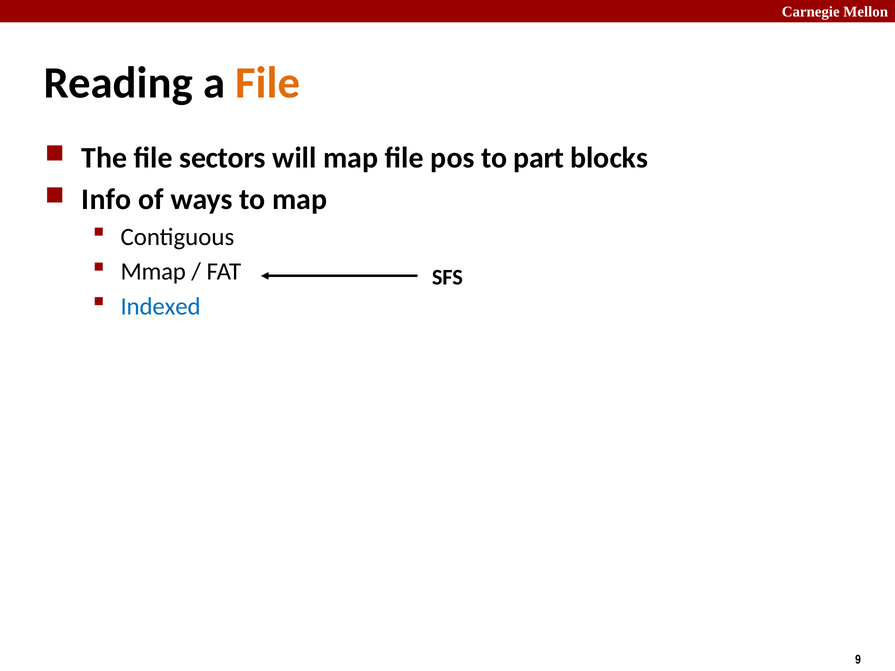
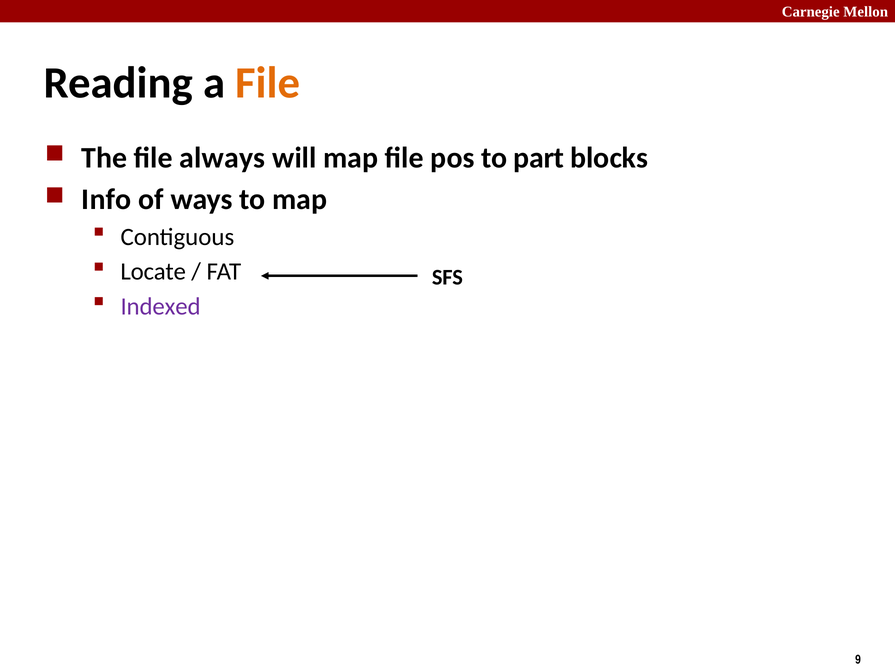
sectors: sectors -> always
Mmap: Mmap -> Locate
Indexed colour: blue -> purple
